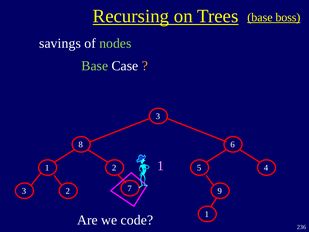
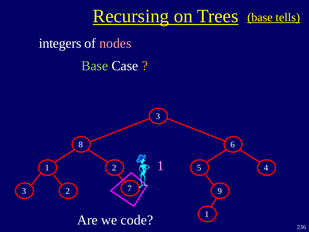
boss: boss -> tells
savings: savings -> integers
nodes colour: light green -> pink
